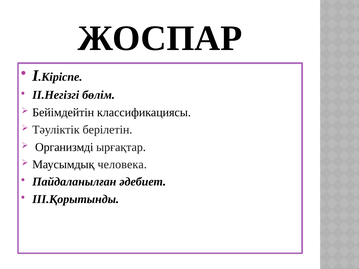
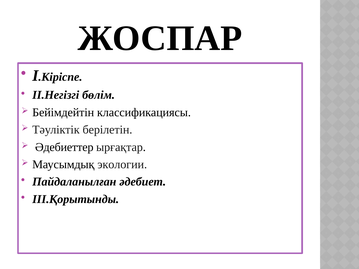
Организмді: Организмді -> Әдебиеттер
человека: человека -> экологии
